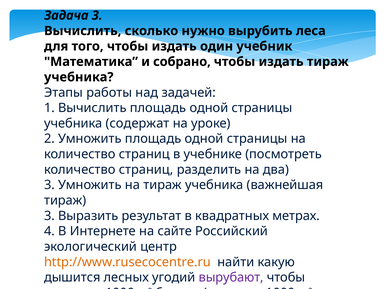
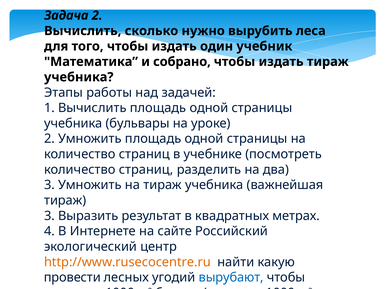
Задача 3: 3 -> 2
содержат: содержат -> бульвары
дышится: дышится -> провести
вырубают colour: purple -> blue
